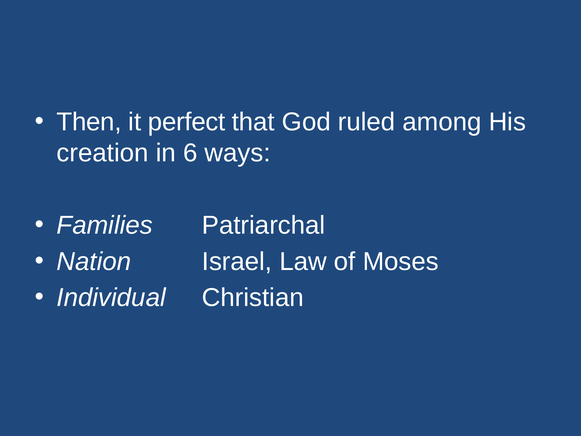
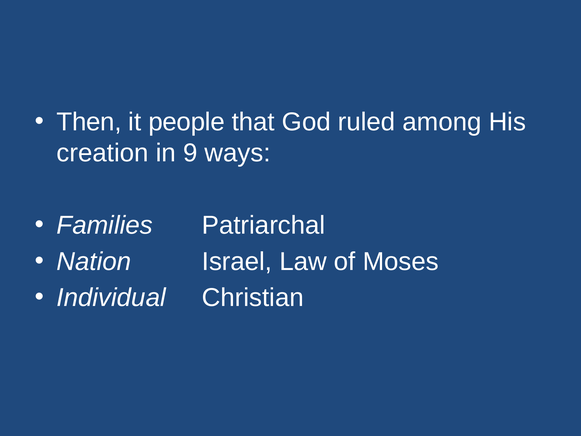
perfect: perfect -> people
6: 6 -> 9
